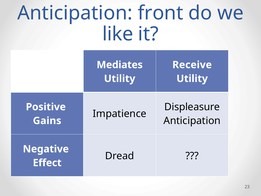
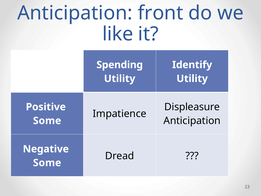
Mediates: Mediates -> Spending
Receive: Receive -> Identify
Gains at (47, 121): Gains -> Some
Effect at (47, 163): Effect -> Some
